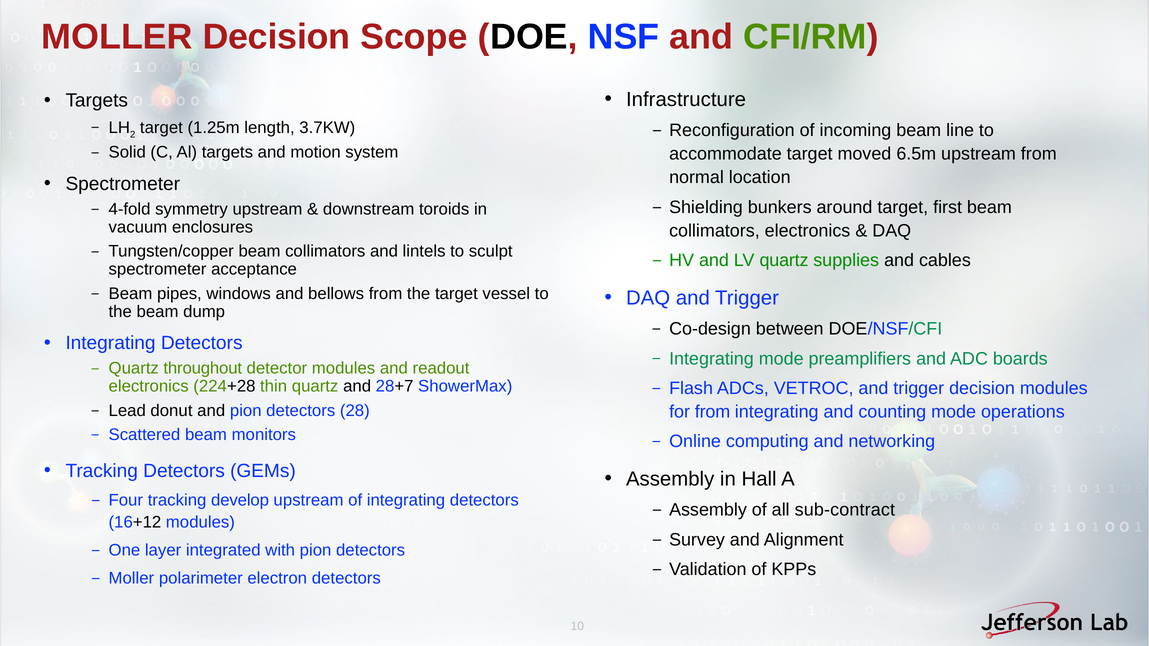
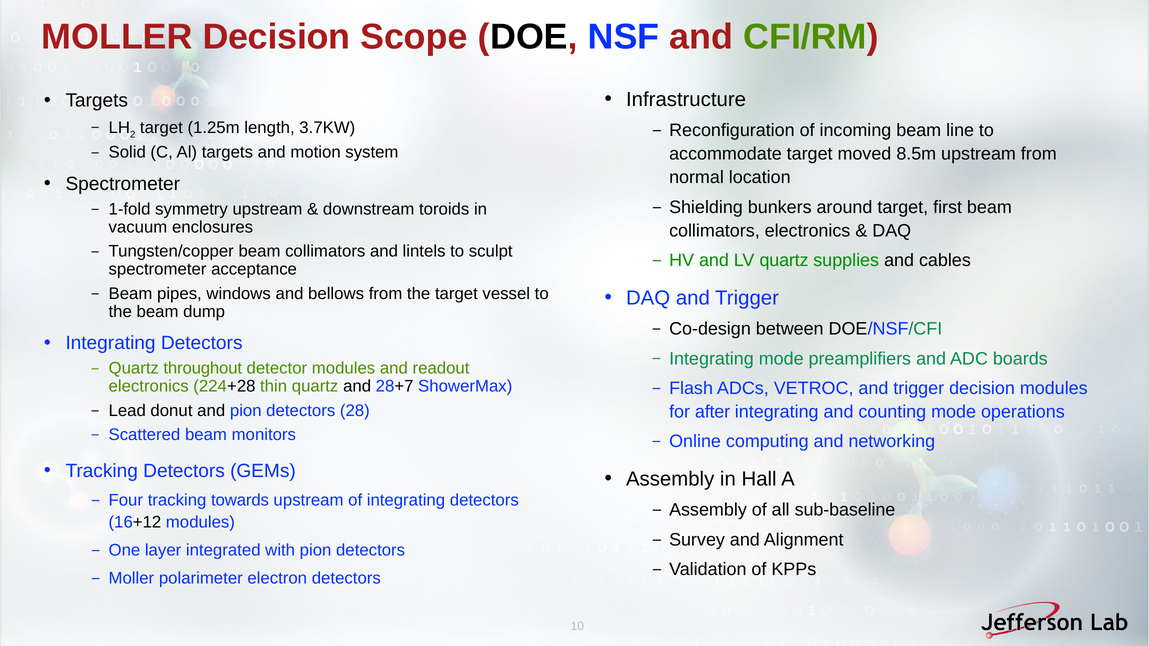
6.5m: 6.5m -> 8.5m
4-fold: 4-fold -> 1-fold
for from: from -> after
develop: develop -> towards
sub-contract: sub-contract -> sub-baseline
